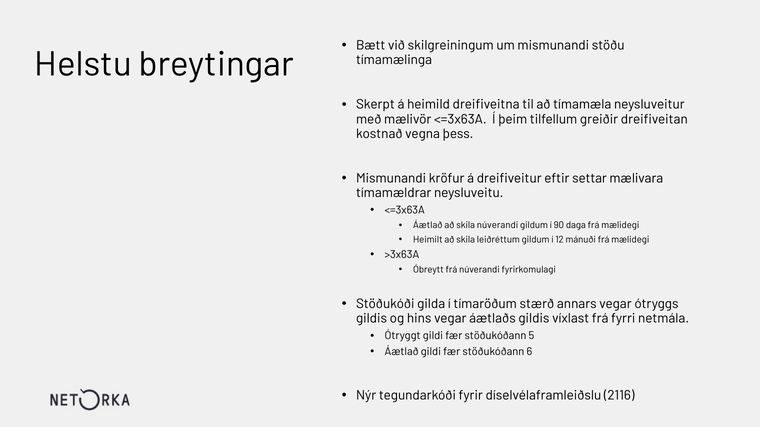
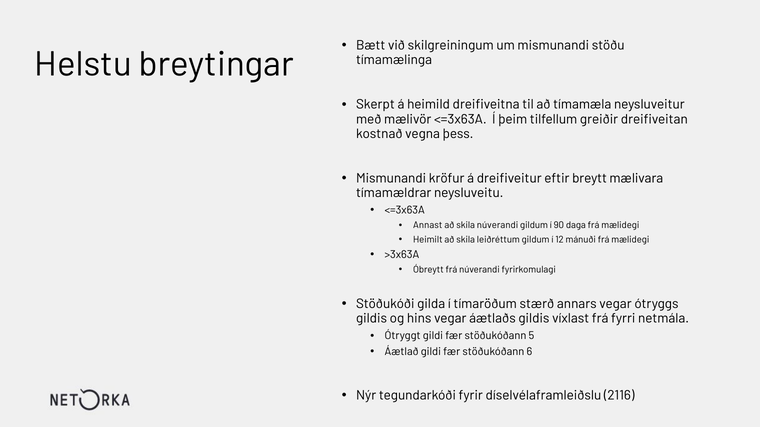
settar: settar -> breytt
Áætlað at (428, 226): Áætlað -> Annast
